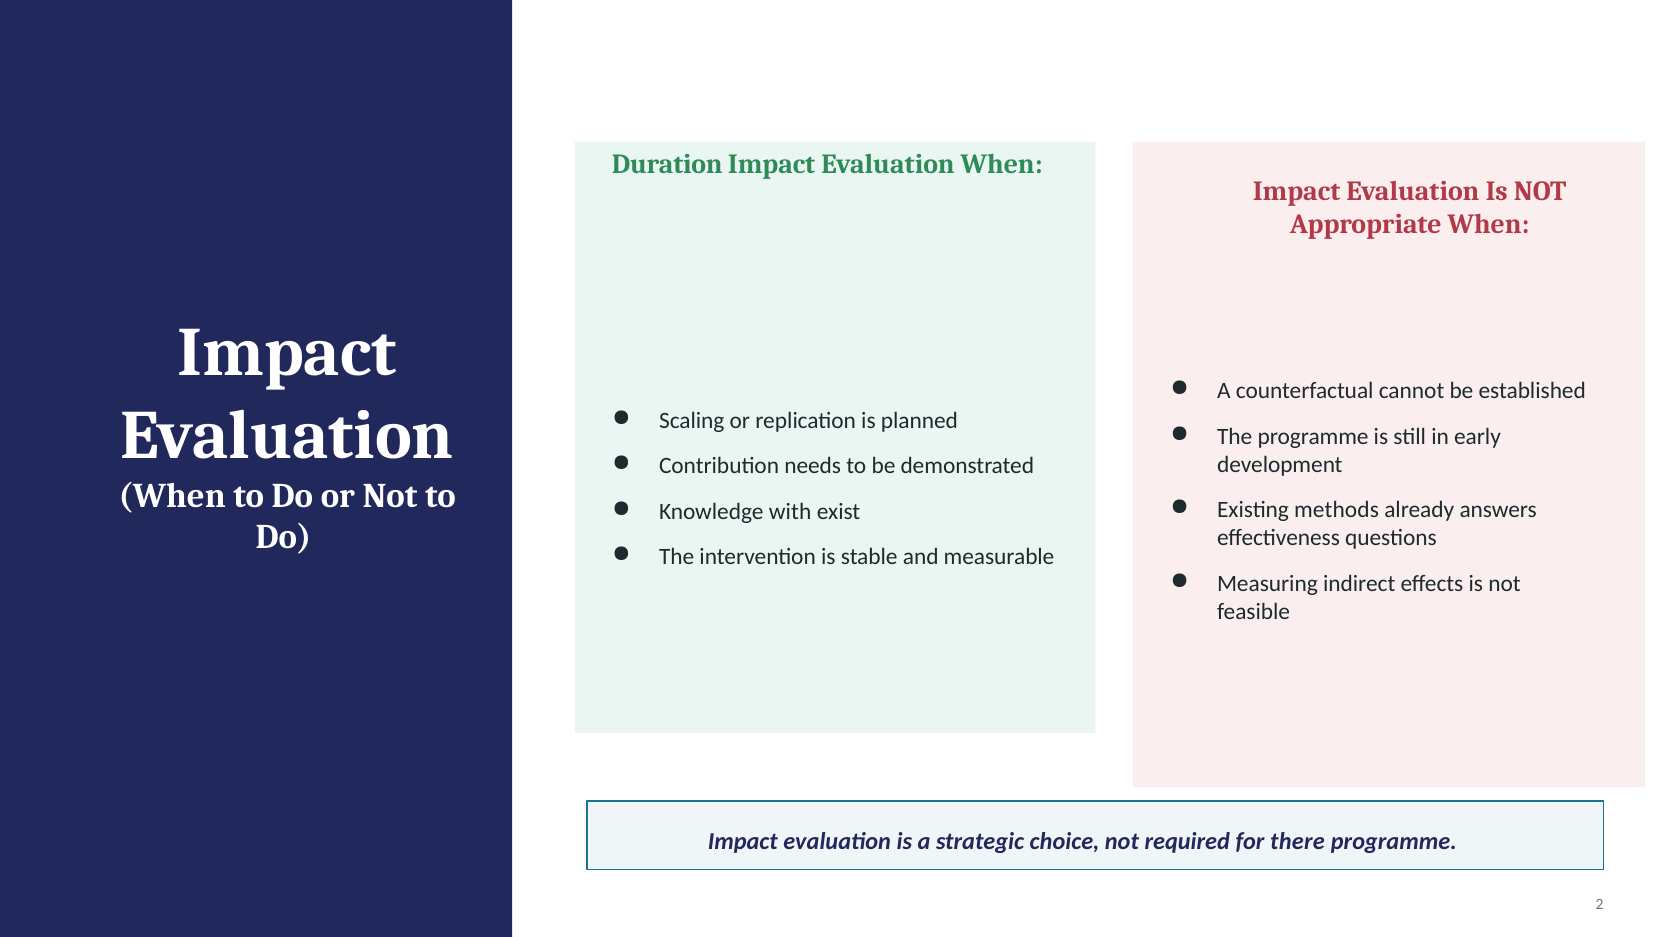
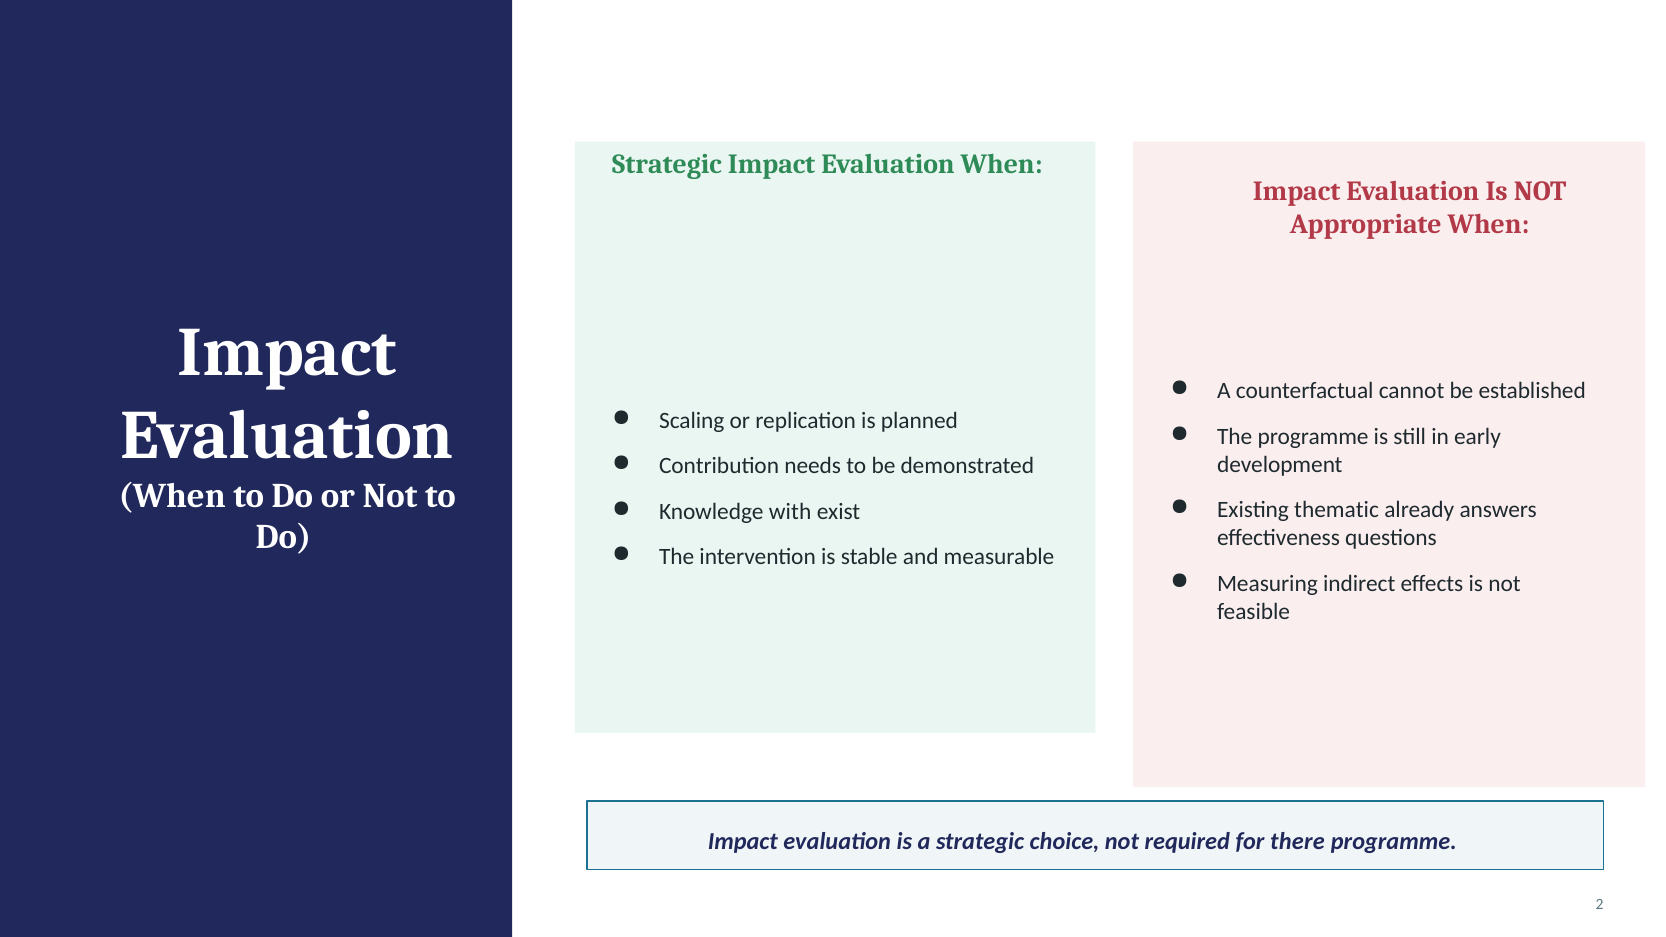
Duration at (667, 164): Duration -> Strategic
methods: methods -> thematic
